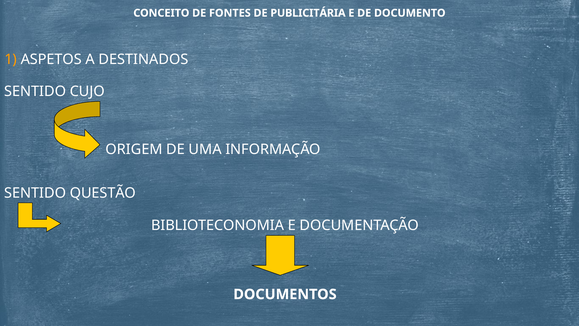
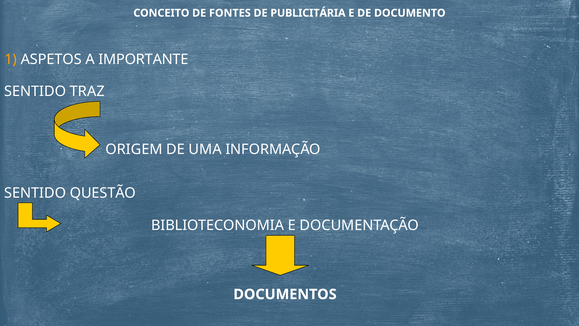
DESTINADOS: DESTINADOS -> IMPORTANTE
CUJO: CUJO -> TRAZ
